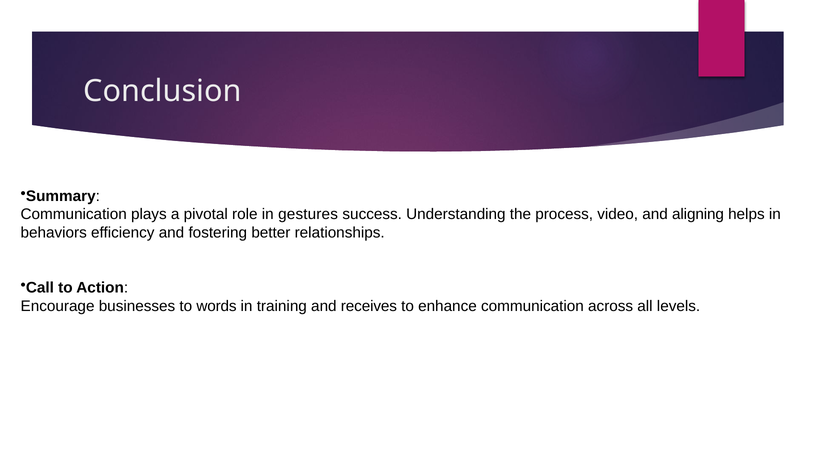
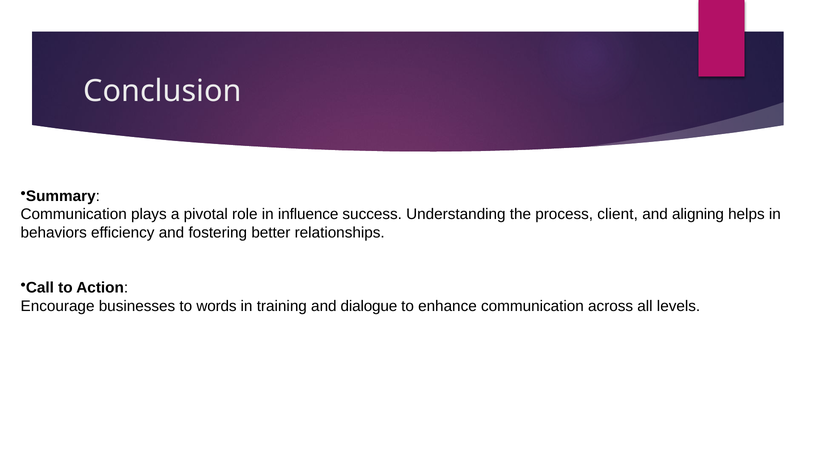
gestures: gestures -> influence
video: video -> client
receives: receives -> dialogue
